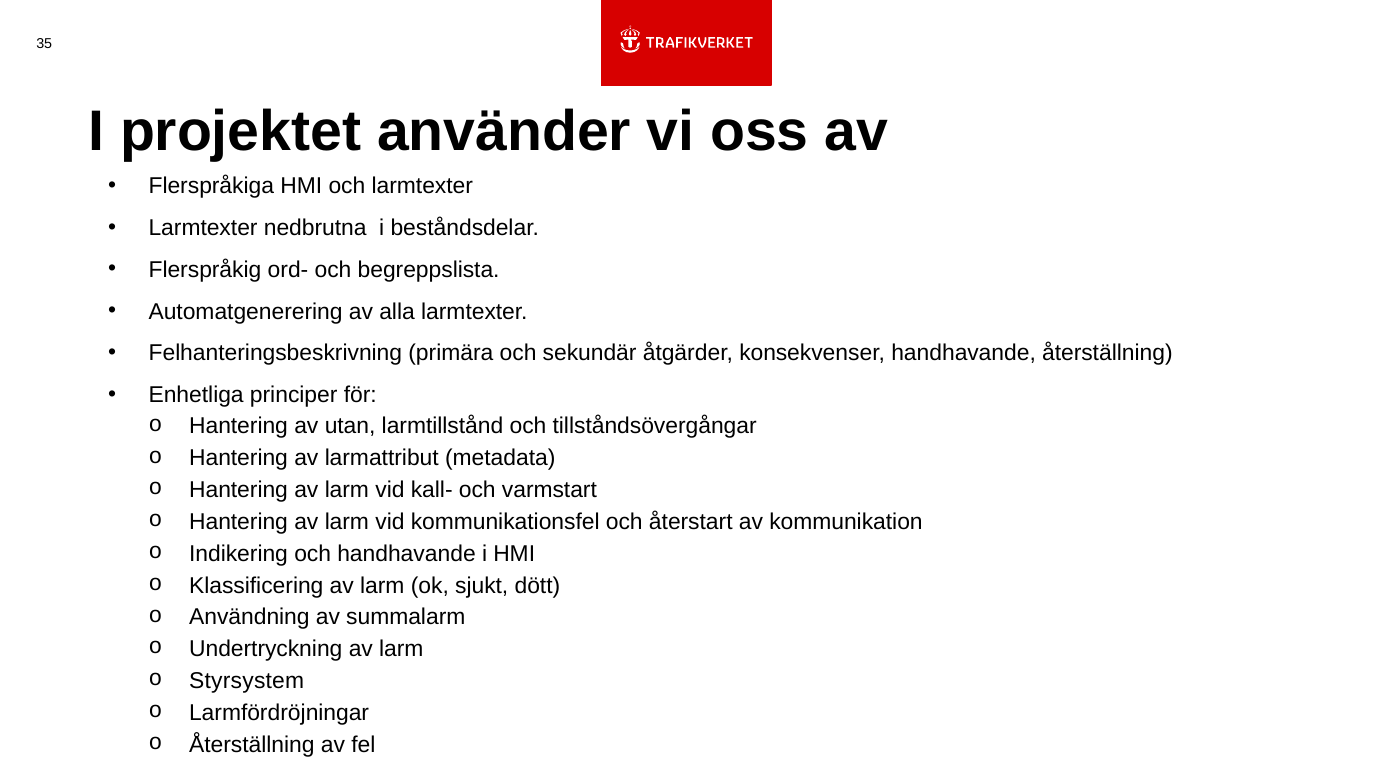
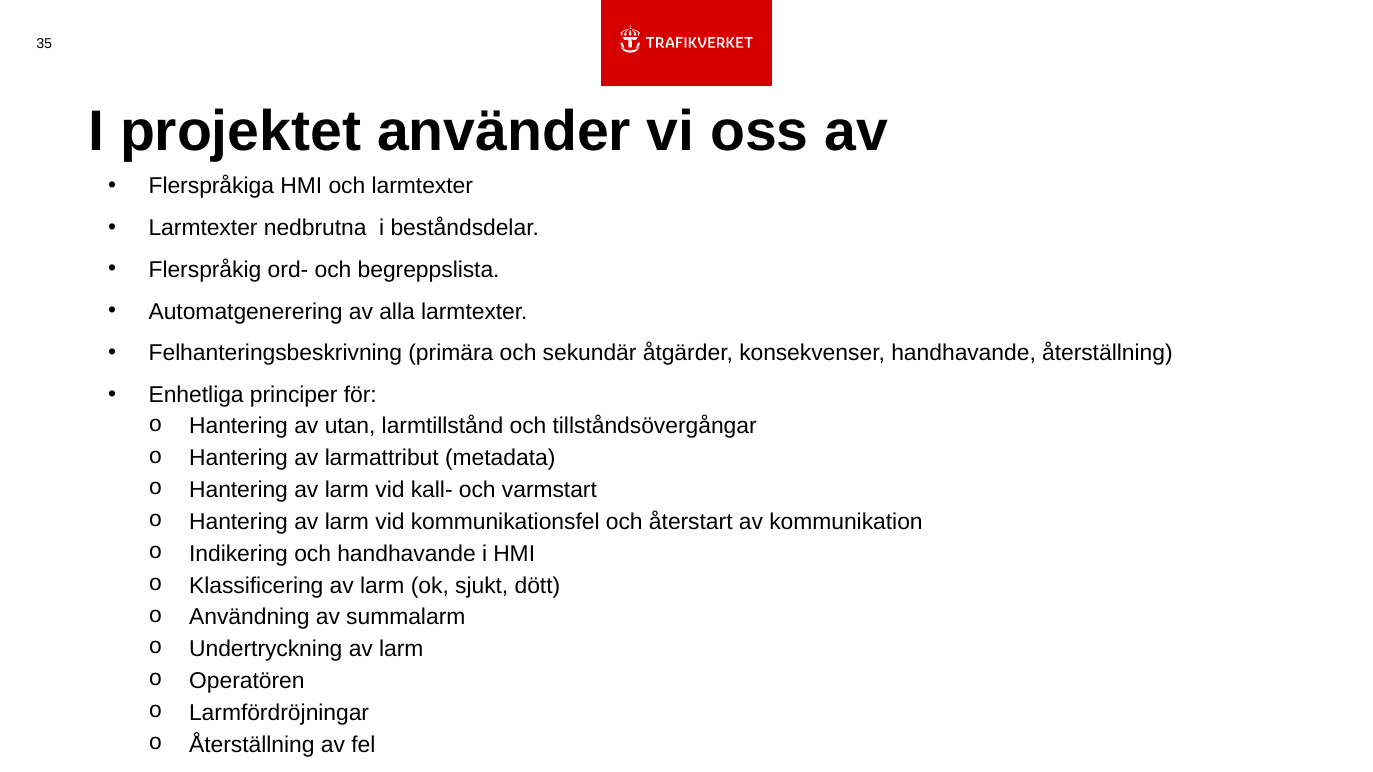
Styrsystem: Styrsystem -> Operatören
